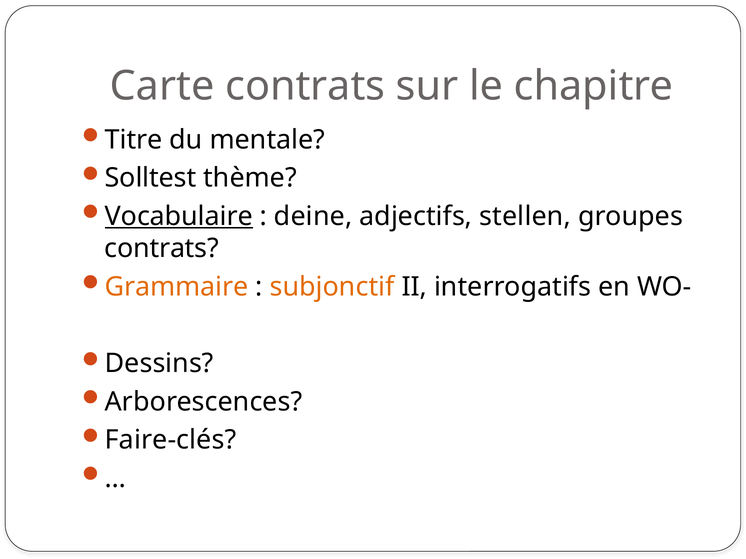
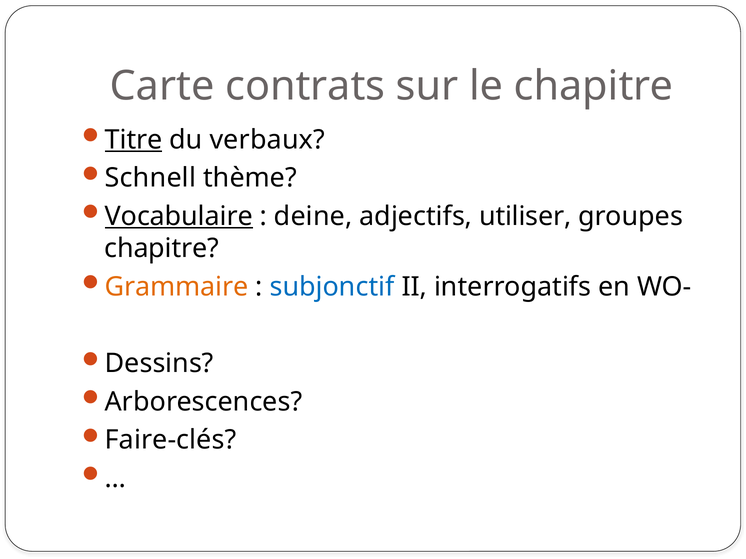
Titre underline: none -> present
mentale: mentale -> verbaux
Solltest: Solltest -> Schnell
stellen: stellen -> utiliser
contrats at (162, 249): contrats -> chapitre
subjonctif colour: orange -> blue
